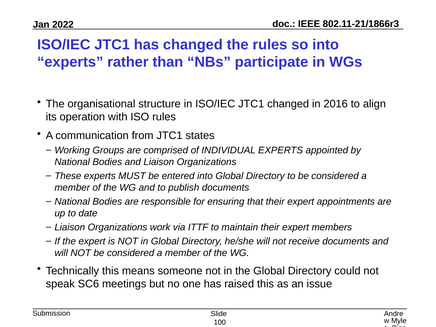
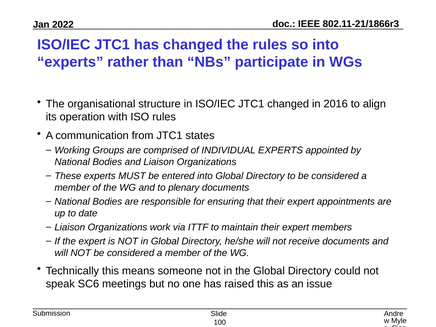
publish: publish -> plenary
